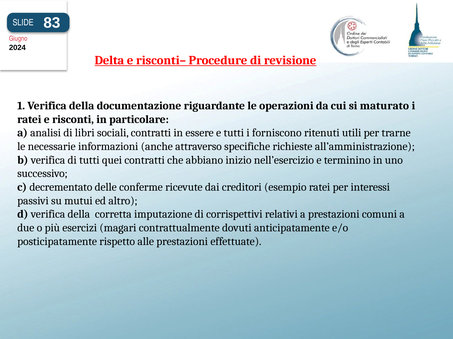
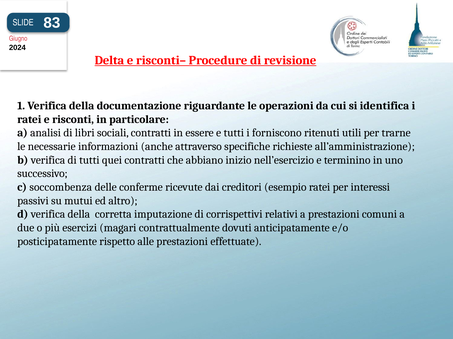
maturato: maturato -> identifica
decrementato: decrementato -> soccombenza
